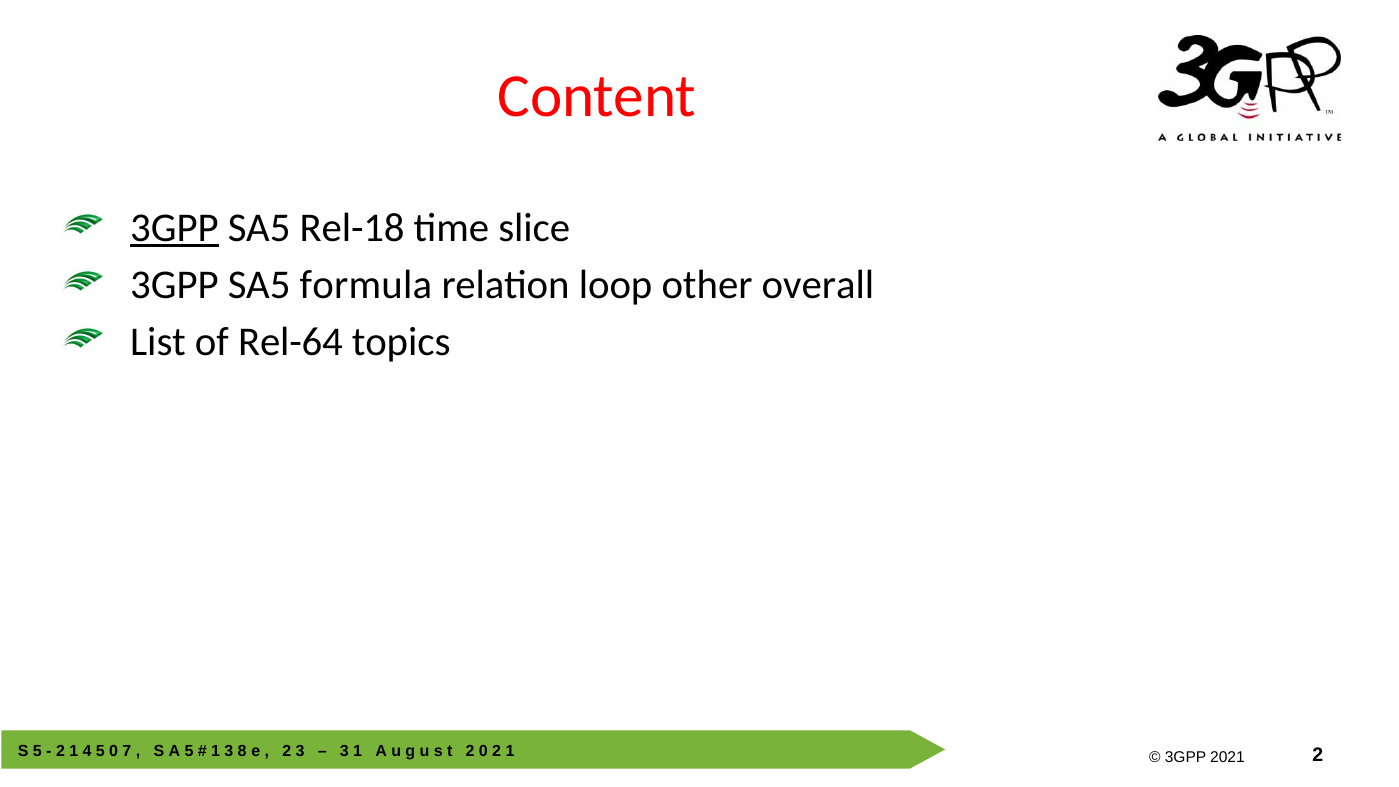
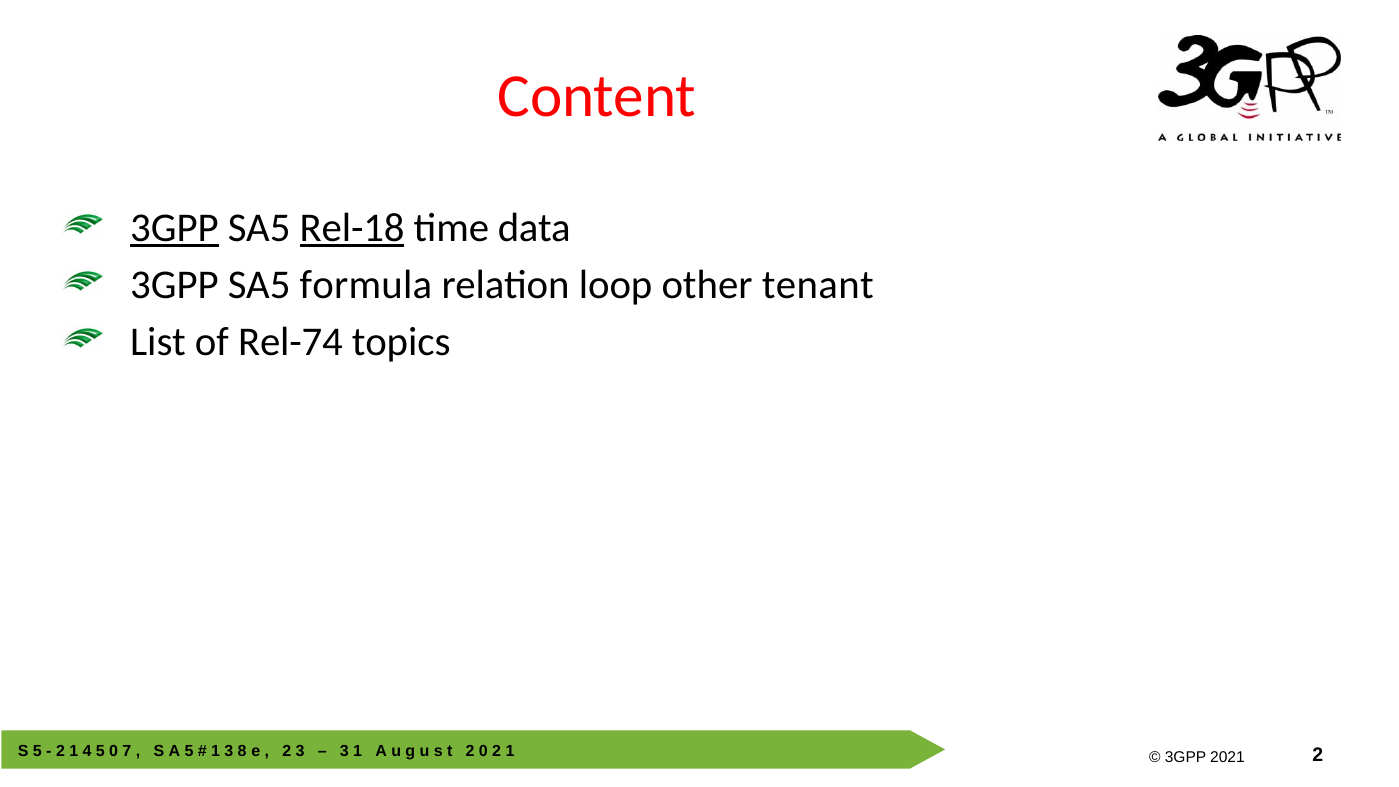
Rel-18 underline: none -> present
slice: slice -> data
overall: overall -> tenant
Rel-64: Rel-64 -> Rel-74
